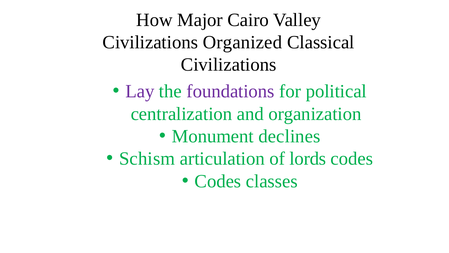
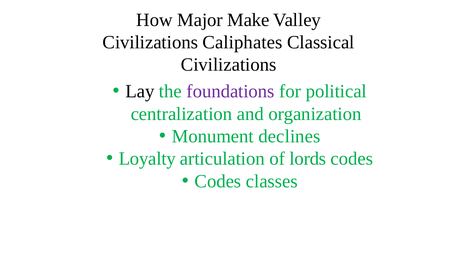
Cairo: Cairo -> Make
Organized: Organized -> Caliphates
Lay colour: purple -> black
Schism: Schism -> Loyalty
